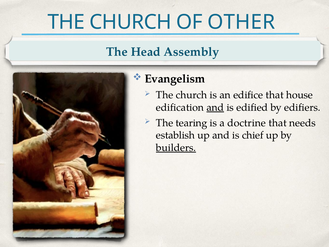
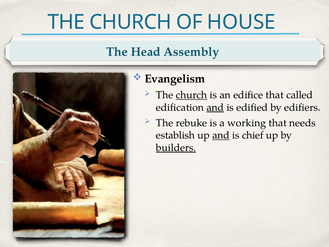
OTHER: OTHER -> HOUSE
church at (191, 95) underline: none -> present
house: house -> called
tearing: tearing -> rebuke
doctrine: doctrine -> working
and at (221, 135) underline: none -> present
